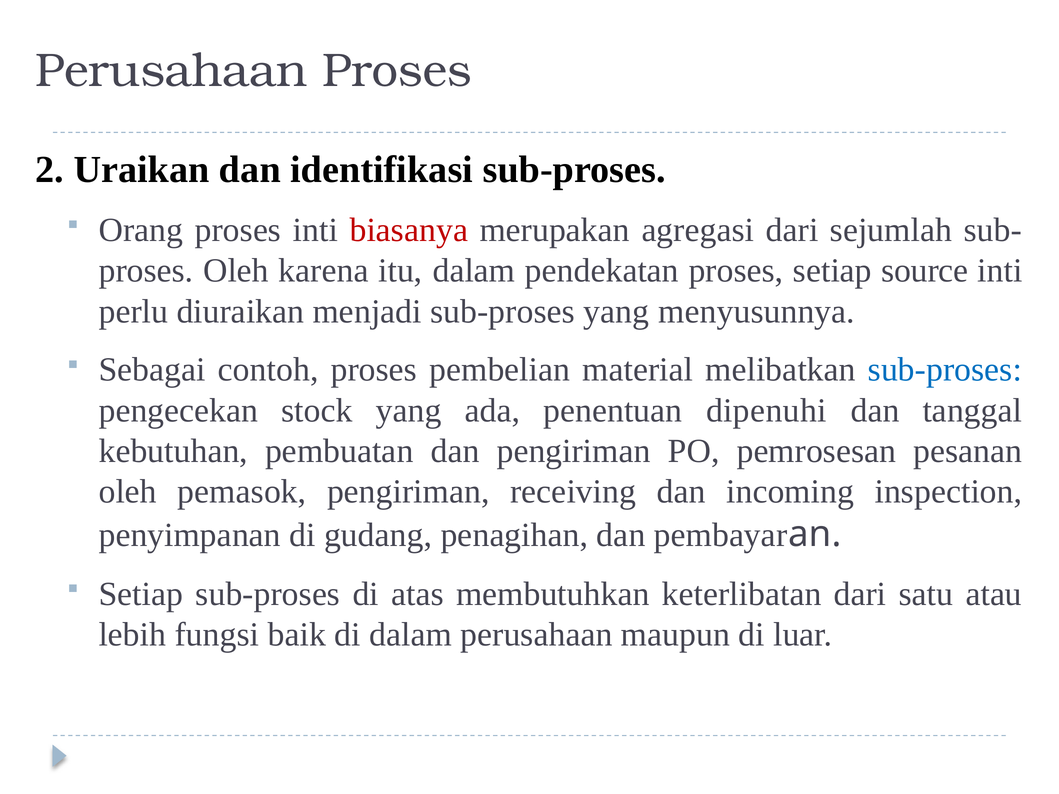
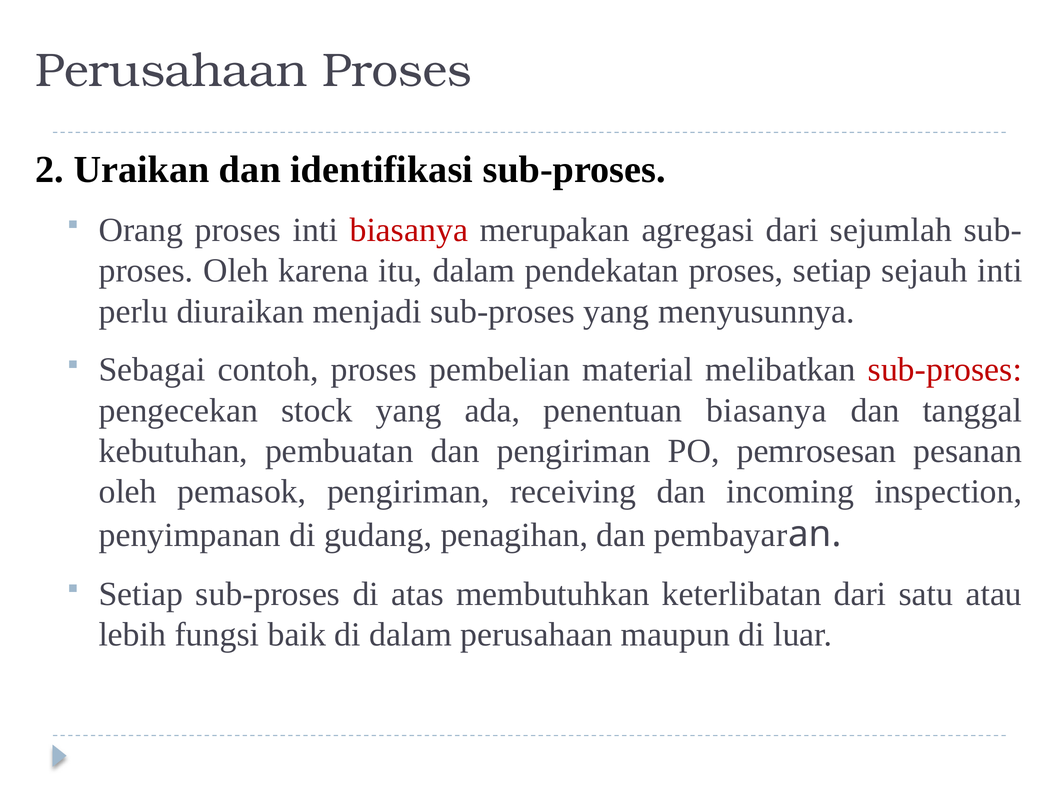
source: source -> sejauh
sub-proses at (945, 370) colour: blue -> red
penentuan dipenuhi: dipenuhi -> biasanya
